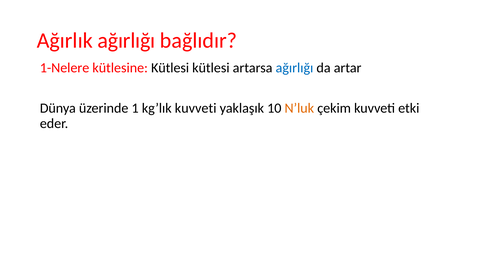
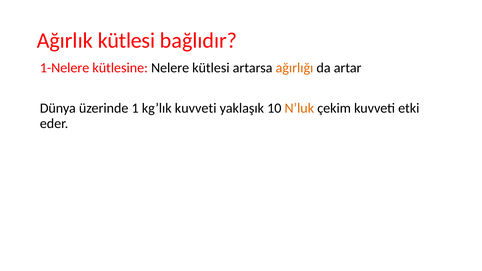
Ağırlık ağırlığı: ağırlığı -> kütlesi
kütlesine Kütlesi: Kütlesi -> Nelere
ağırlığı at (294, 68) colour: blue -> orange
